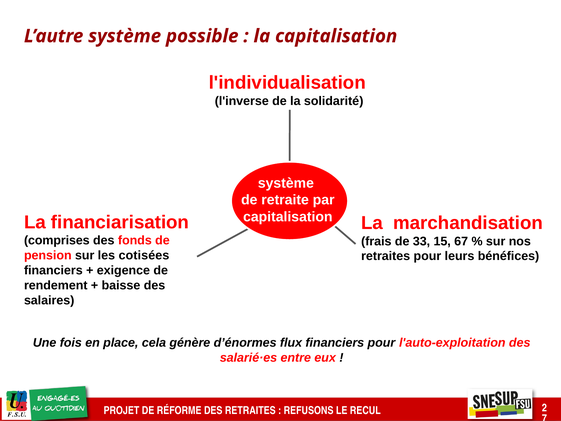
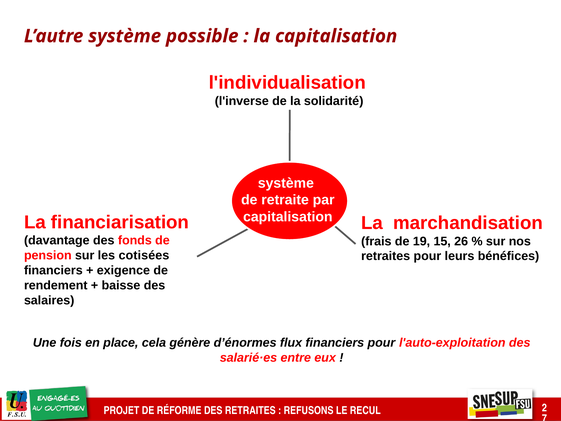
comprises: comprises -> davantage
33: 33 -> 19
67: 67 -> 26
